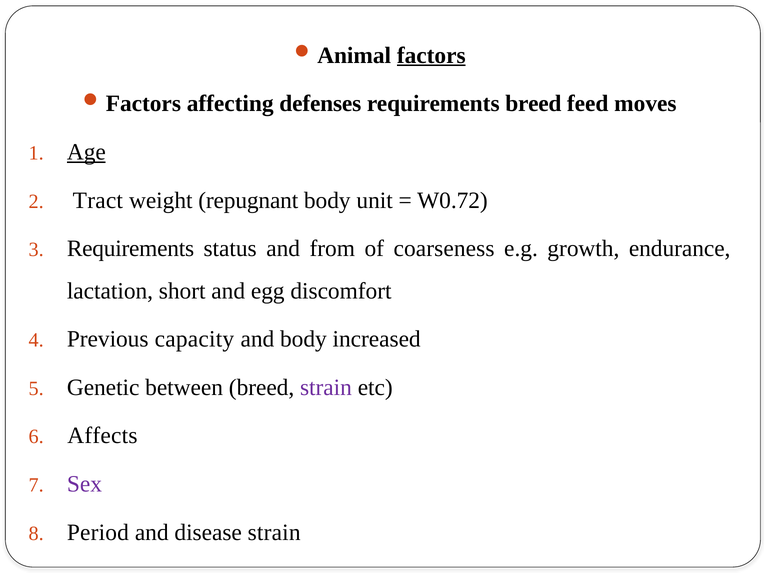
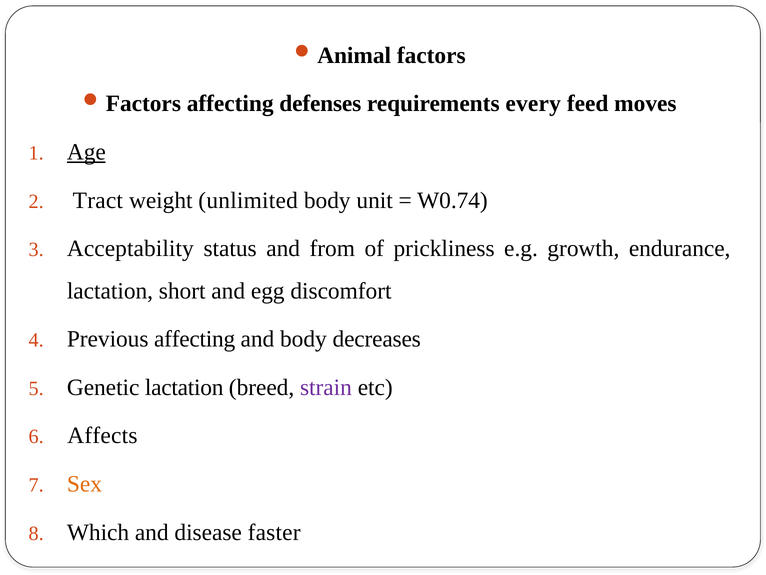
factors underline: present -> none
requirements breed: breed -> every
repugnant: repugnant -> unlimited
W0.72: W0.72 -> W0.74
Requirements at (131, 248): Requirements -> Acceptability
coarseness: coarseness -> prickliness
Previous capacity: capacity -> affecting
increased: increased -> decreases
Genetic between: between -> lactation
Sex colour: purple -> orange
Period: Period -> Which
disease strain: strain -> faster
